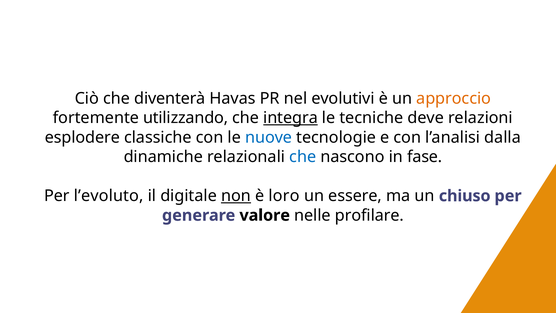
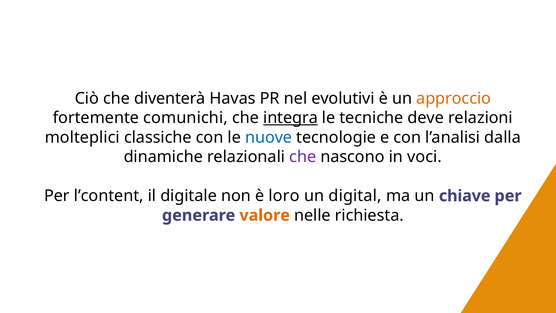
utilizzando: utilizzando -> comunichi
esplodere: esplodere -> molteplici
che at (303, 157) colour: blue -> purple
fase: fase -> voci
l’evoluto: l’evoluto -> l’content
non underline: present -> none
essere: essere -> digital
chiuso: chiuso -> chiave
valore colour: black -> orange
profilare: profilare -> richiesta
